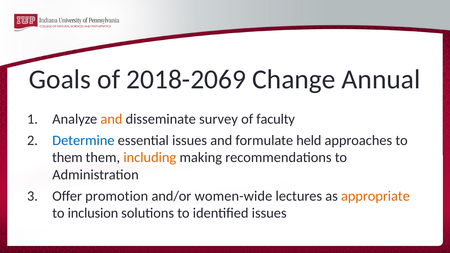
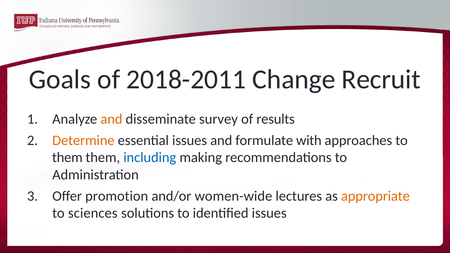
2018-2069: 2018-2069 -> 2018-2011
Annual: Annual -> Recruit
faculty: faculty -> results
Determine colour: blue -> orange
held: held -> with
including colour: orange -> blue
inclusion: inclusion -> sciences
